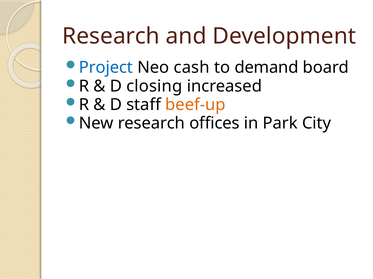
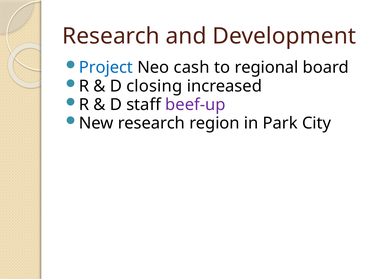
demand: demand -> regional
beef-up colour: orange -> purple
offices: offices -> region
